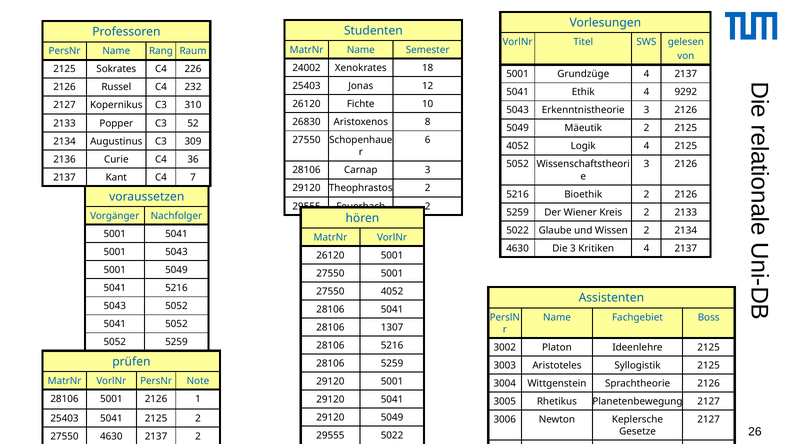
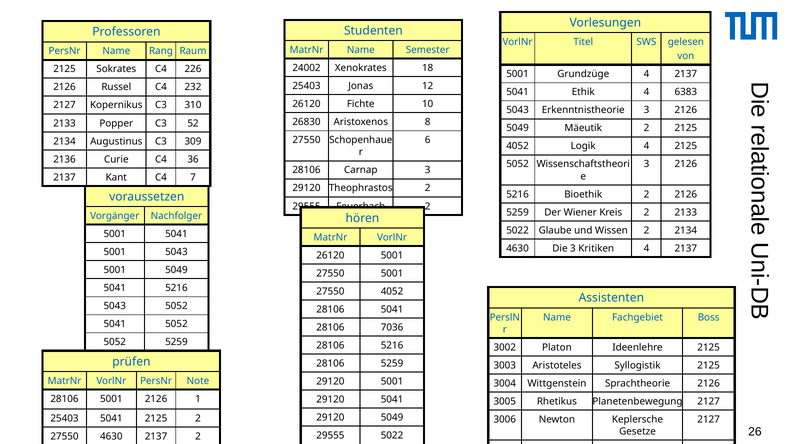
9292: 9292 -> 6383
1307: 1307 -> 7036
